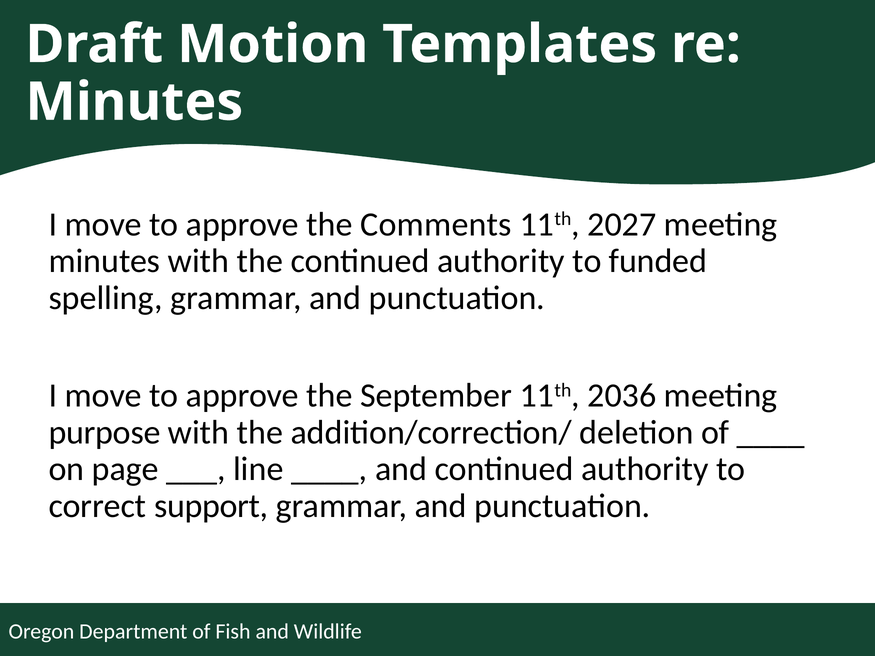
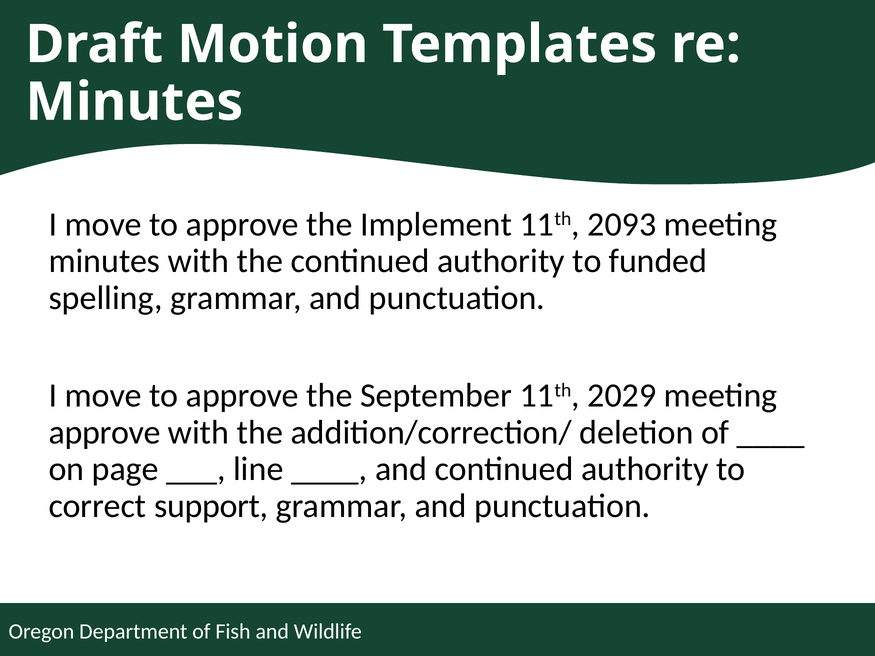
Comments: Comments -> Implement
2027: 2027 -> 2093
2036: 2036 -> 2029
purpose at (105, 433): purpose -> approve
